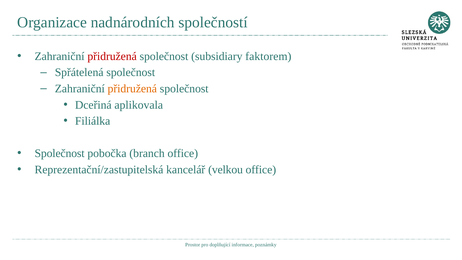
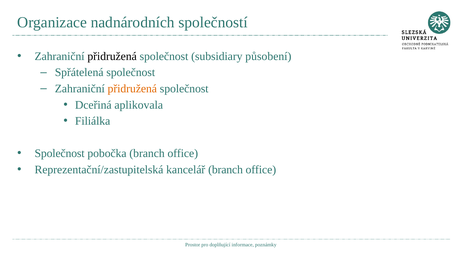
přidružená at (112, 56) colour: red -> black
faktorem: faktorem -> působení
kancelář velkou: velkou -> branch
